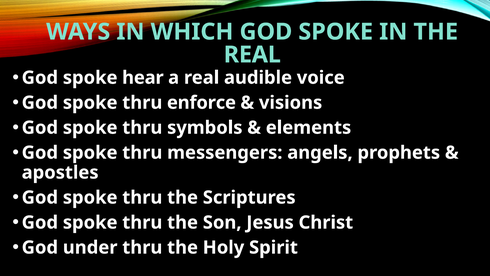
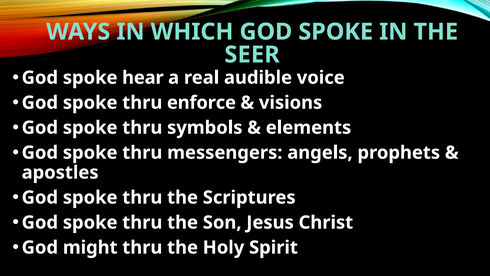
REAL at (252, 55): REAL -> SEER
under: under -> might
